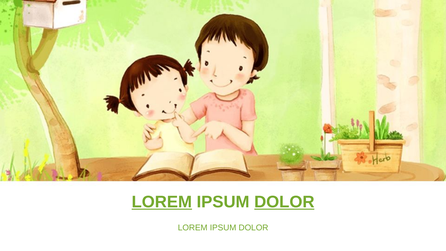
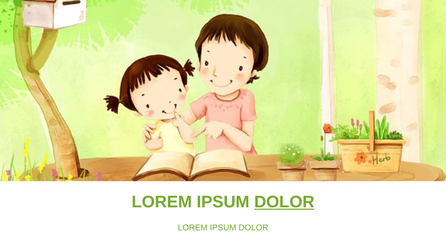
LOREM at (162, 202) underline: present -> none
